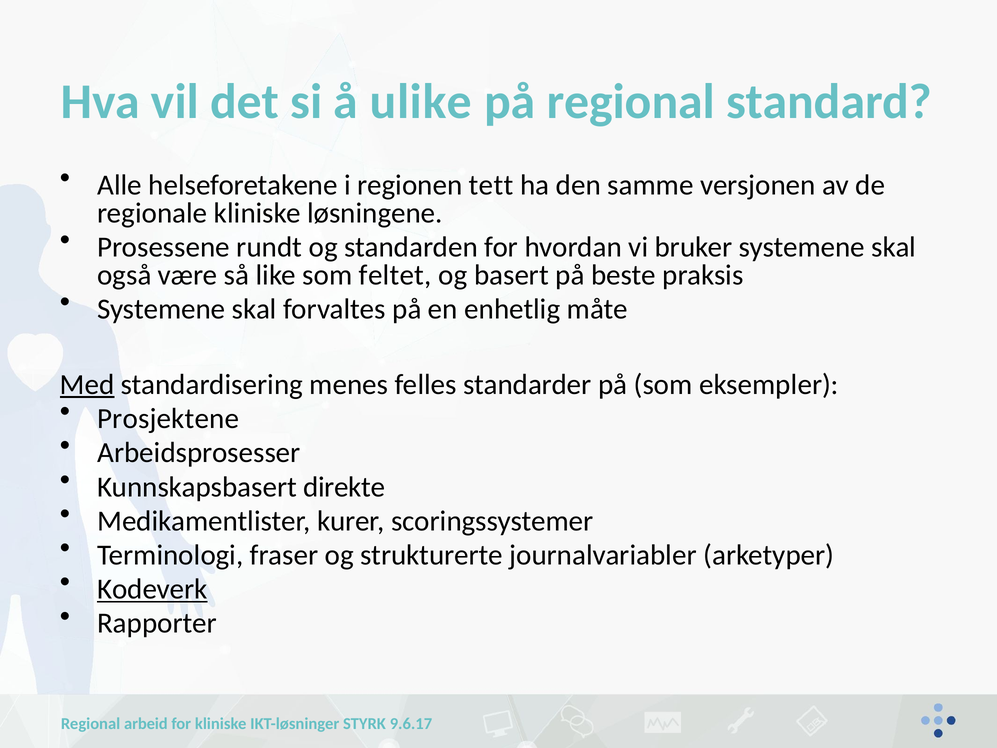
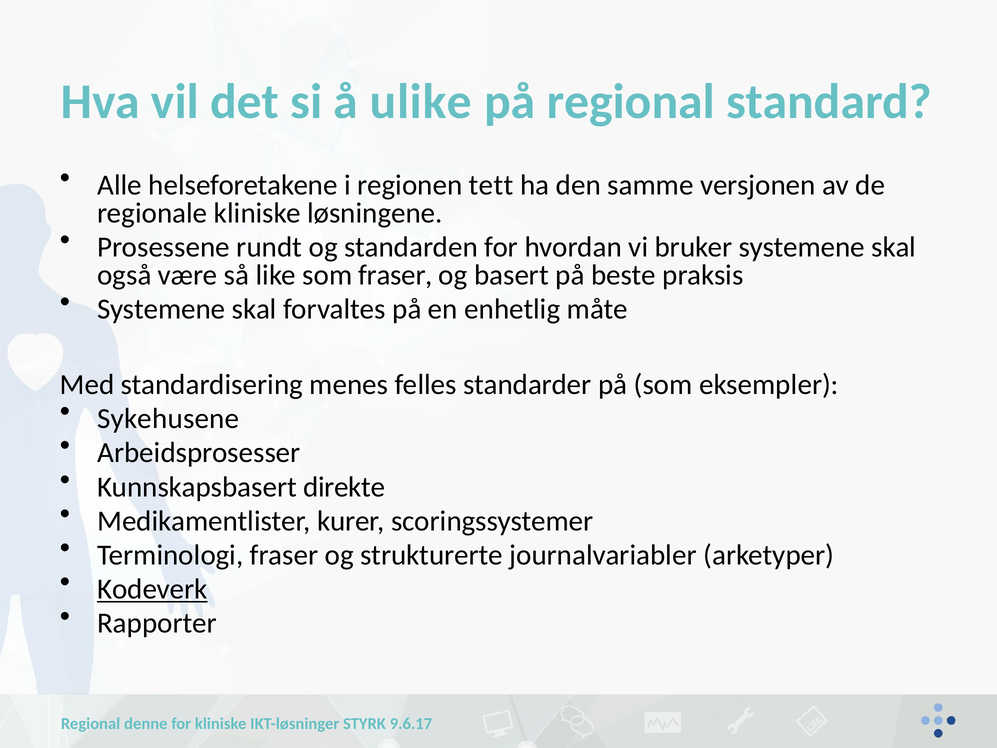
som feltet: feltet -> fraser
Med underline: present -> none
Prosjektene: Prosjektene -> Sykehusene
arbeid: arbeid -> denne
